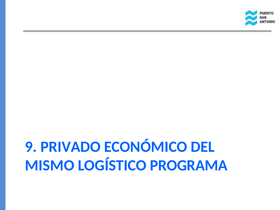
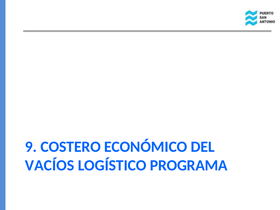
PRIVADO: PRIVADO -> COSTERO
MISMO: MISMO -> VACÍOS
